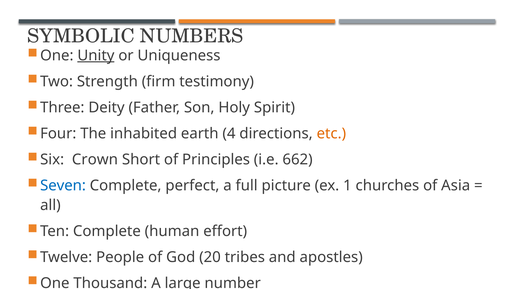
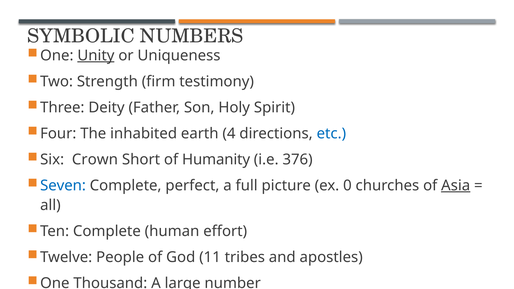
etc colour: orange -> blue
Principles: Principles -> Humanity
662: 662 -> 376
1: 1 -> 0
Asia underline: none -> present
20: 20 -> 11
